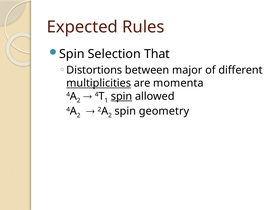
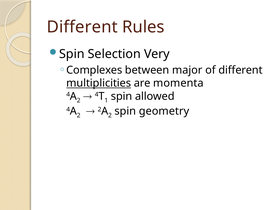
Expected at (82, 27): Expected -> Different
That: That -> Very
Distortions: Distortions -> Complexes
spin at (122, 96) underline: present -> none
